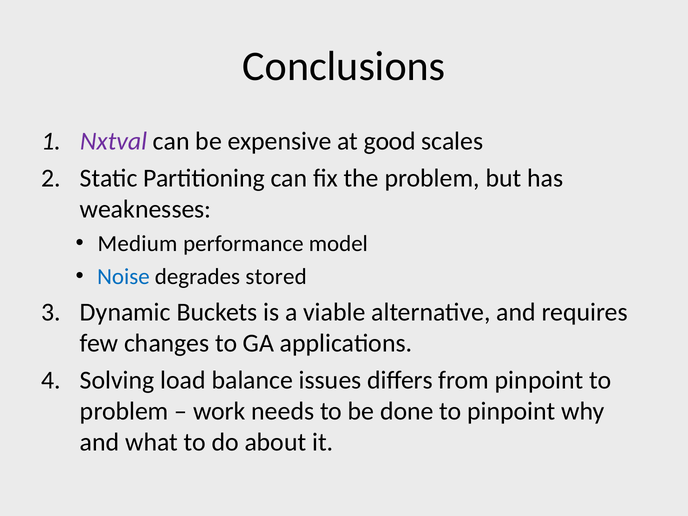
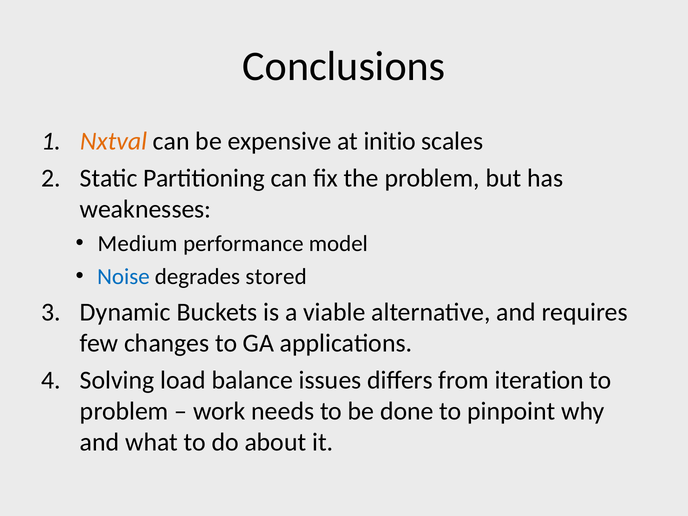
Nxtval colour: purple -> orange
good: good -> initio
from pinpoint: pinpoint -> iteration
